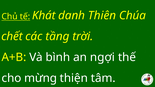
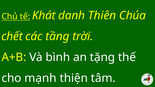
ngợi: ngợi -> tặng
mừng: mừng -> mạnh
